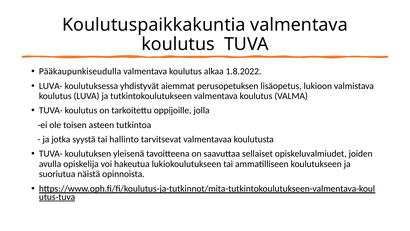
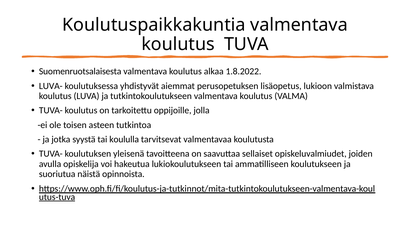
Pääkaupunkiseudulla: Pääkaupunkiseudulla -> Suomenruotsalaisesta
hallinto: hallinto -> koululla
